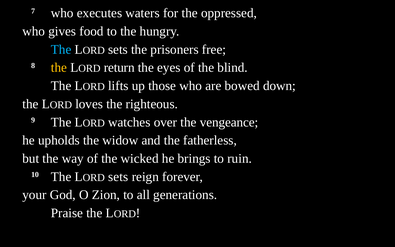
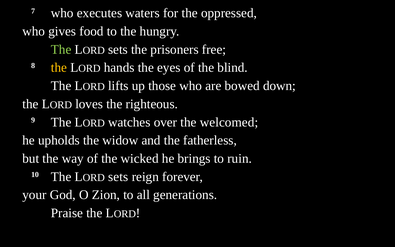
The at (61, 49) colour: light blue -> light green
return: return -> hands
vengeance: vengeance -> welcomed
